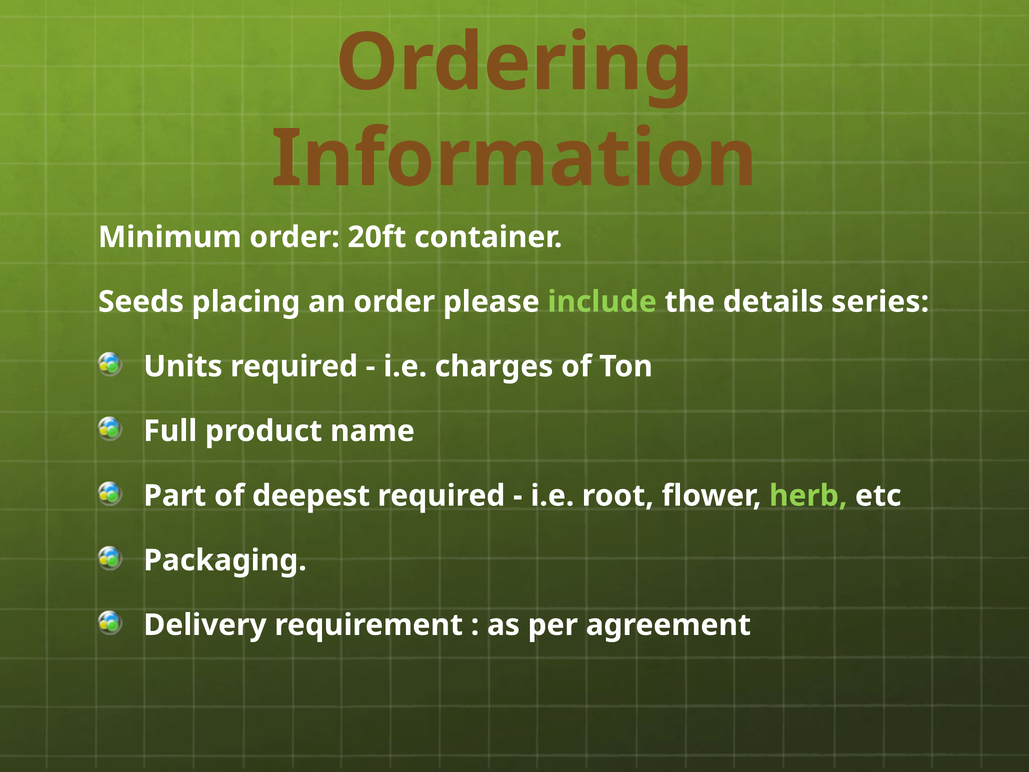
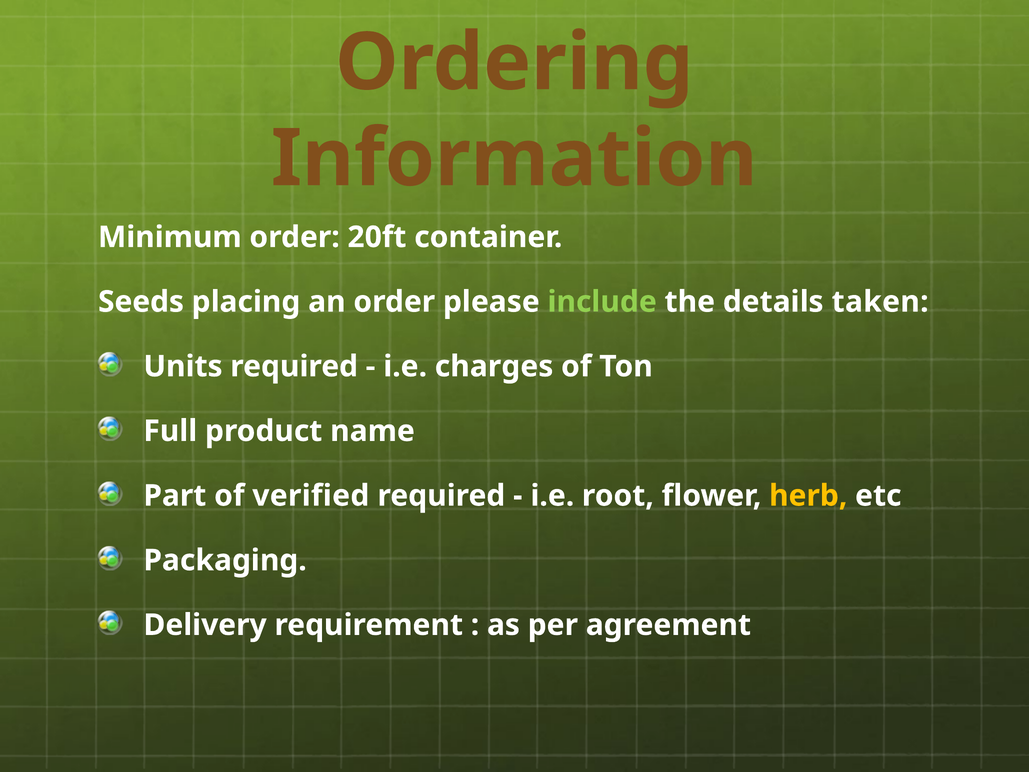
series: series -> taken
deepest: deepest -> verified
herb colour: light green -> yellow
